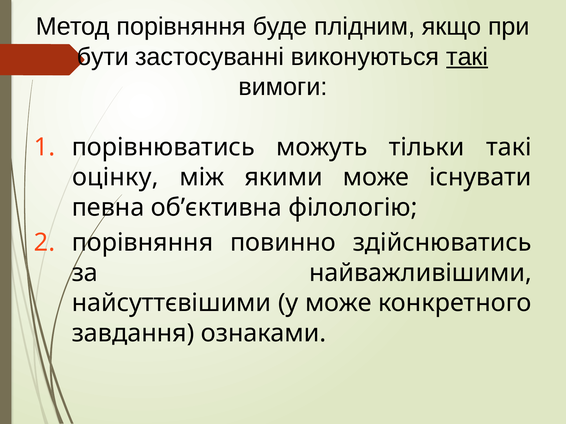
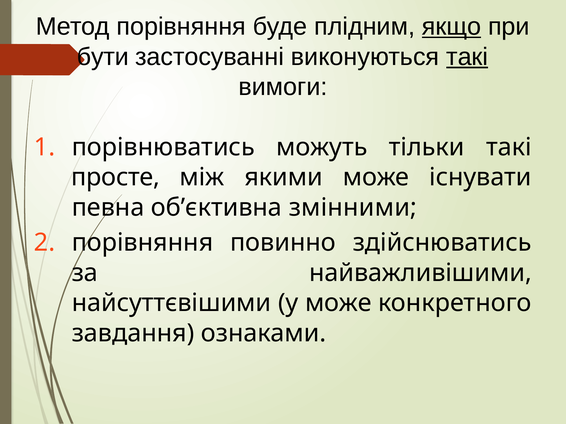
якщо underline: none -> present
оцінку: оцінку -> просте
філологію: філологію -> змінними
